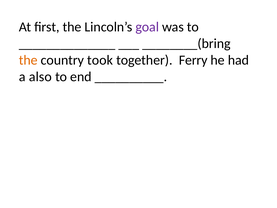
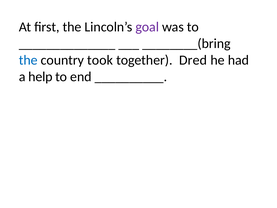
the at (28, 60) colour: orange -> blue
Ferry: Ferry -> Dred
also: also -> help
